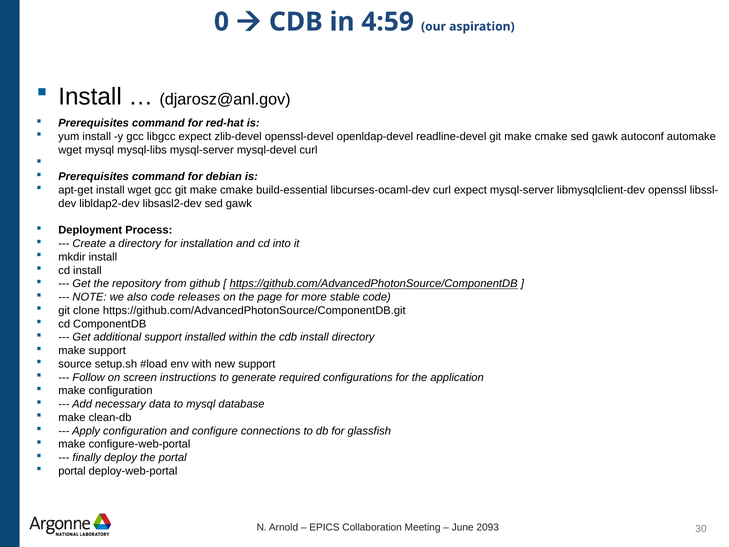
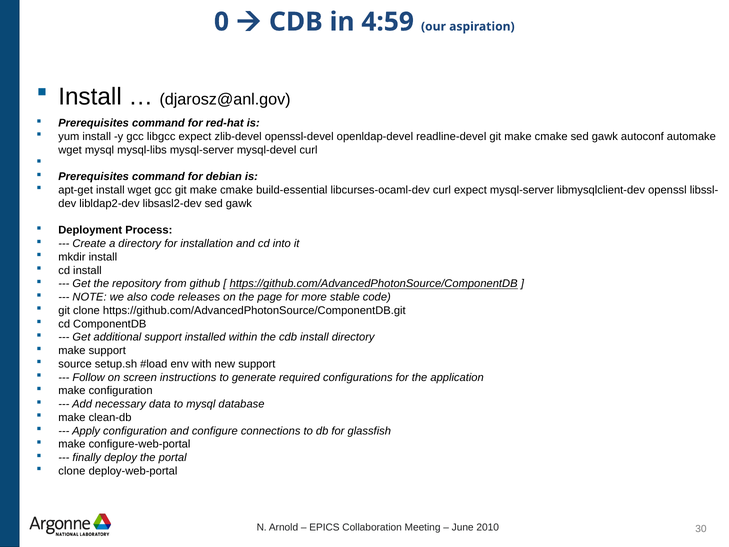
portal at (72, 471): portal -> clone
2093: 2093 -> 2010
